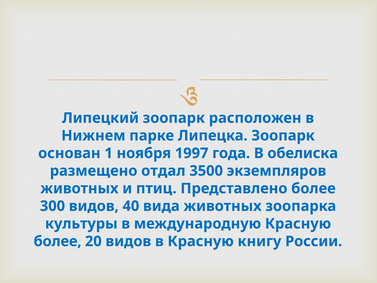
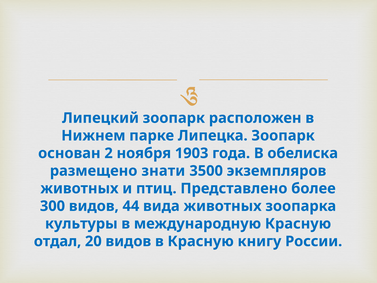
1: 1 -> 2
1997: 1997 -> 1903
отдал: отдал -> знати
40: 40 -> 44
более at (58, 241): более -> отдал
